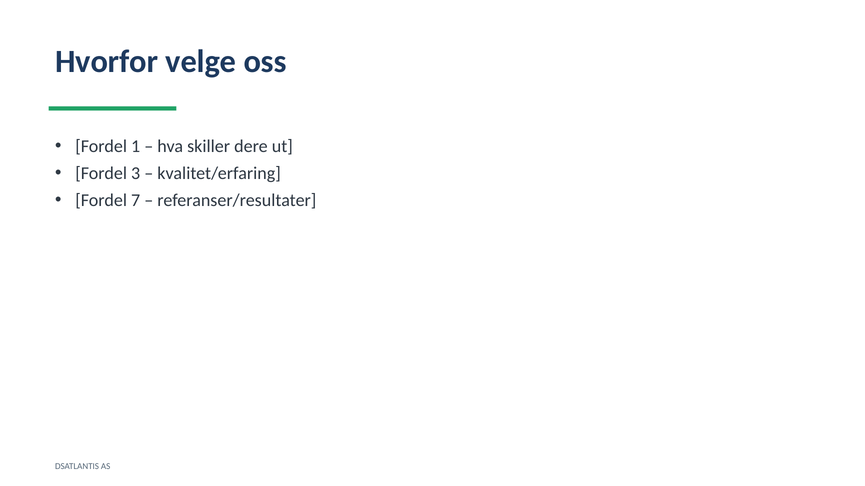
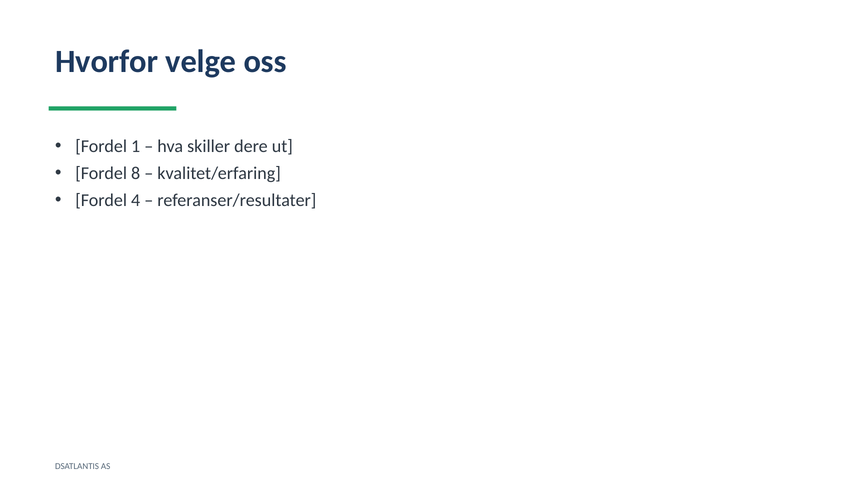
3: 3 -> 8
7: 7 -> 4
